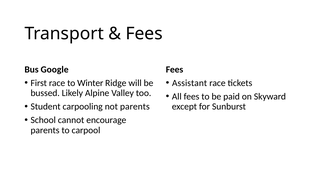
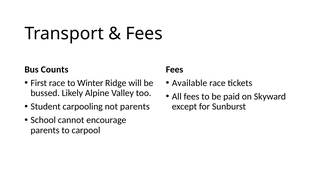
Google: Google -> Counts
Assistant: Assistant -> Available
